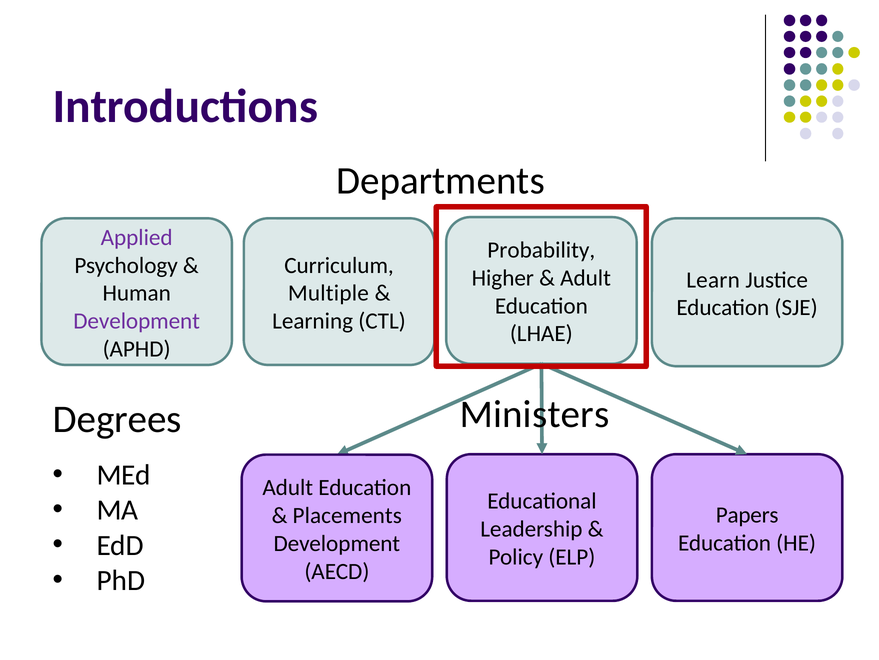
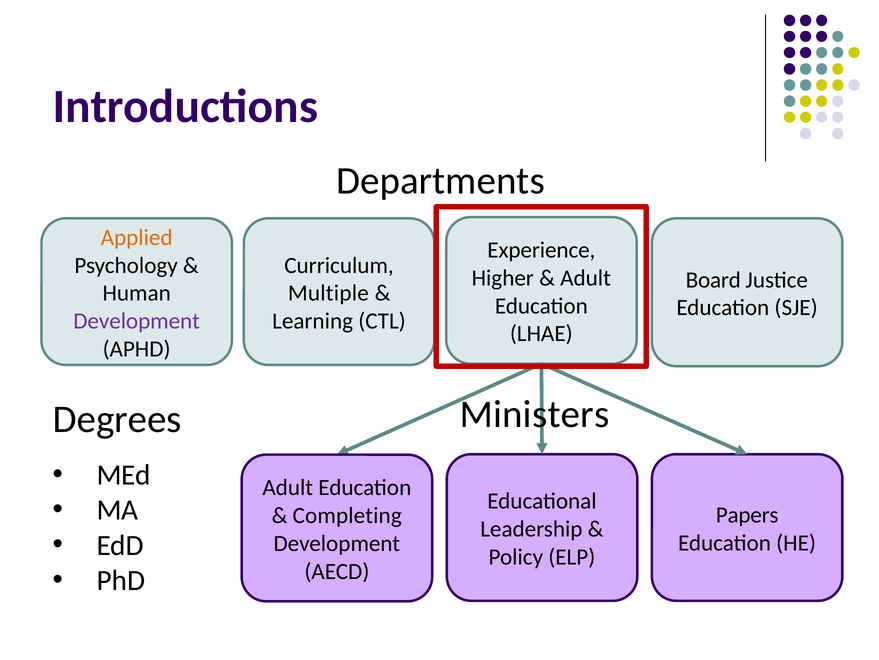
Applied colour: purple -> orange
Probability: Probability -> Experience
Learn: Learn -> Board
Placements: Placements -> Completing
